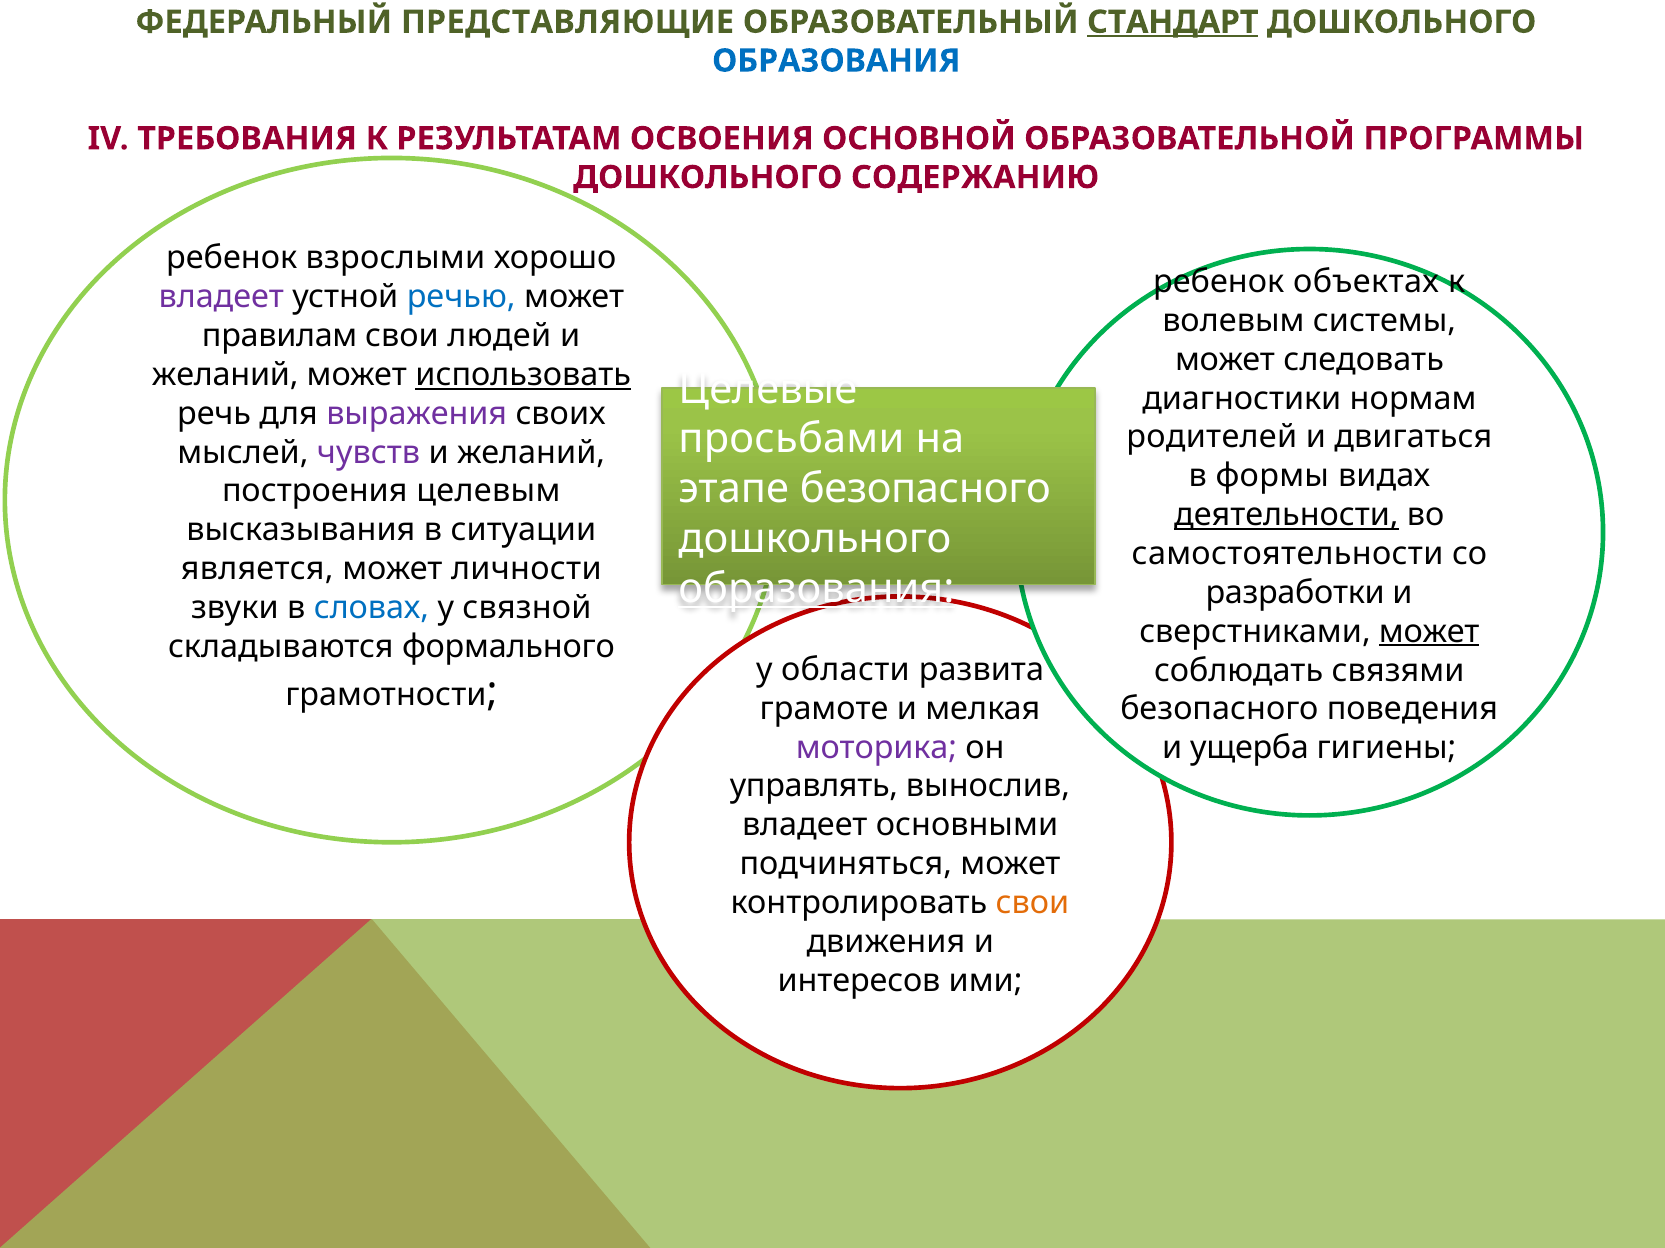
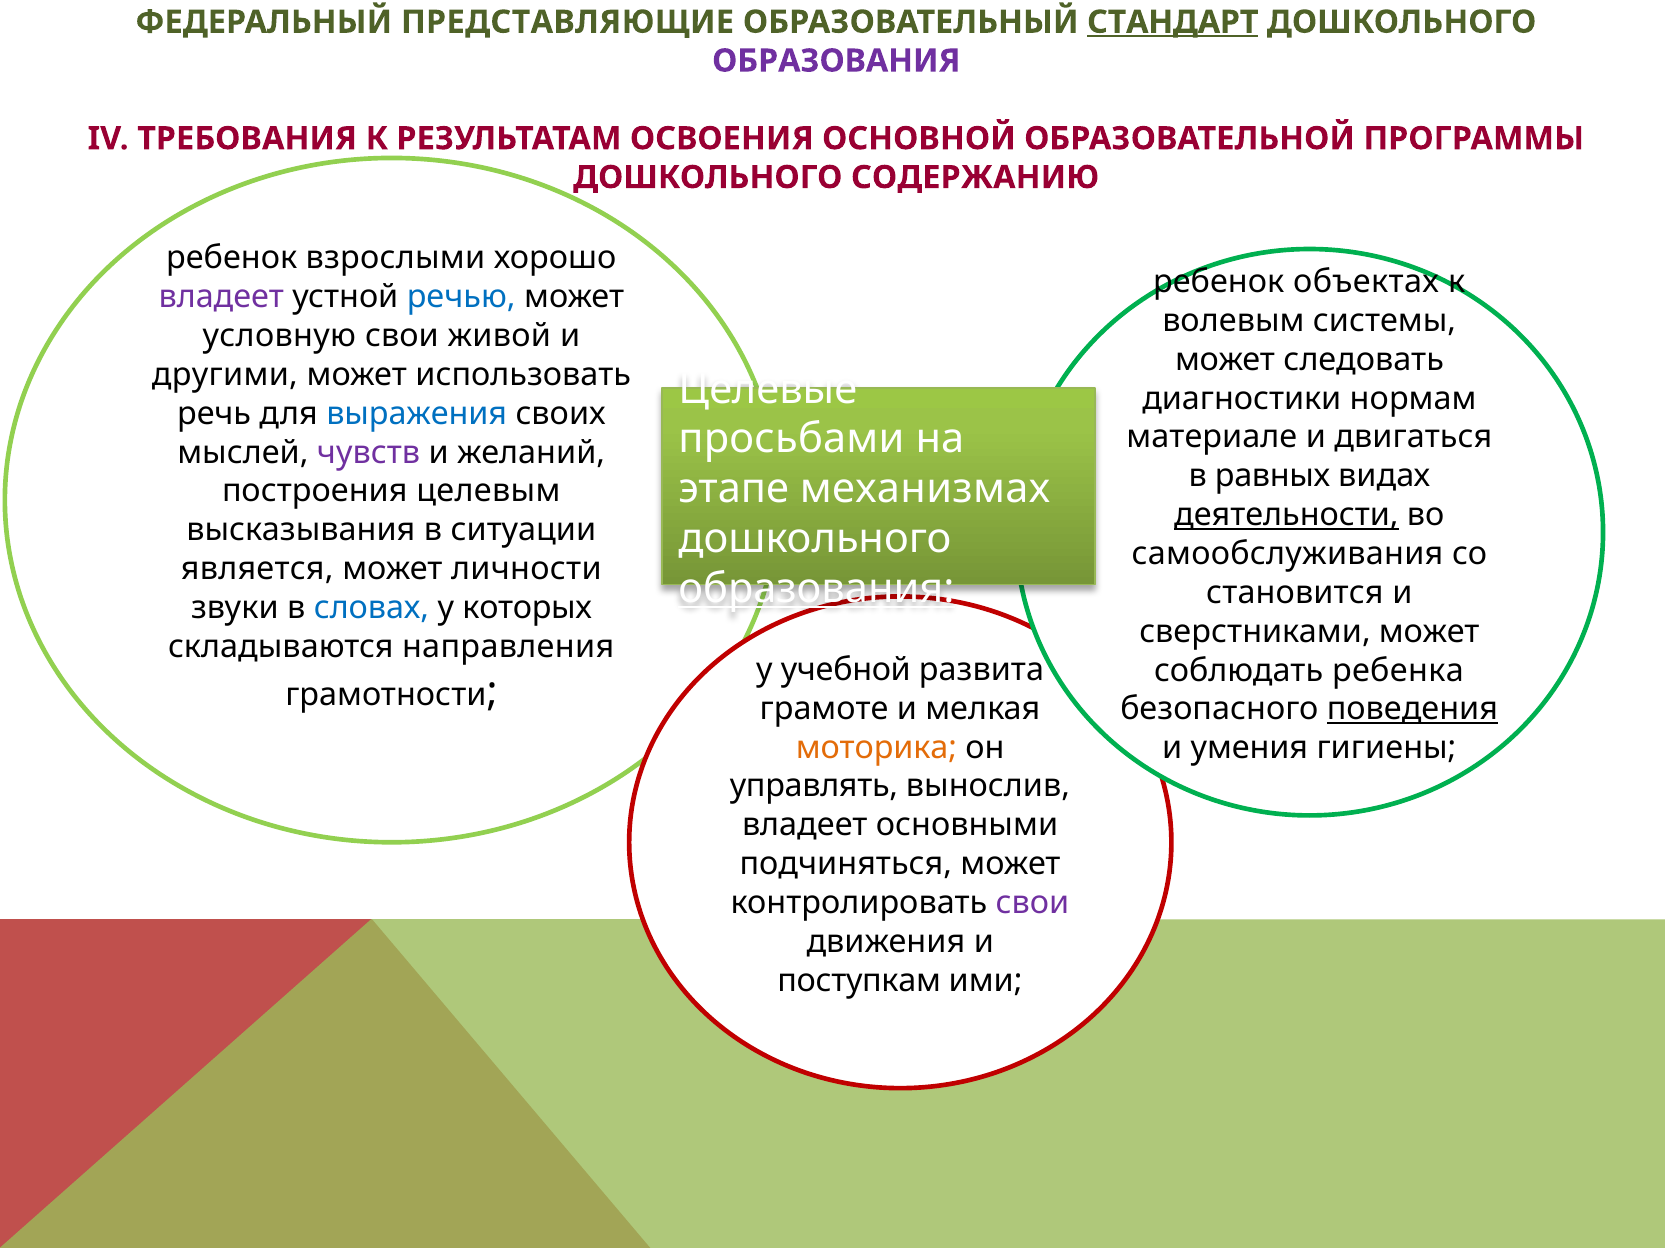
ОБРАЗОВАНИЯ at (836, 61) colour: blue -> purple
правилам: правилам -> условную
людей: людей -> живой
желаний at (225, 375): желаний -> другими
использовать underline: present -> none
выражения colour: purple -> blue
родителей: родителей -> материале
формы: формы -> равных
этапе безопасного: безопасного -> механизмах
самостоятельности: самостоятельности -> самообслуживания
разработки: разработки -> становится
связной: связной -> которых
может at (1429, 632) underline: present -> none
формального: формального -> направления
области: области -> учебной
связями: связями -> ребенка
поведения underline: none -> present
моторика colour: purple -> orange
ущерба: ущерба -> умения
свои at (1033, 903) colour: orange -> purple
интересов: интересов -> поступкам
